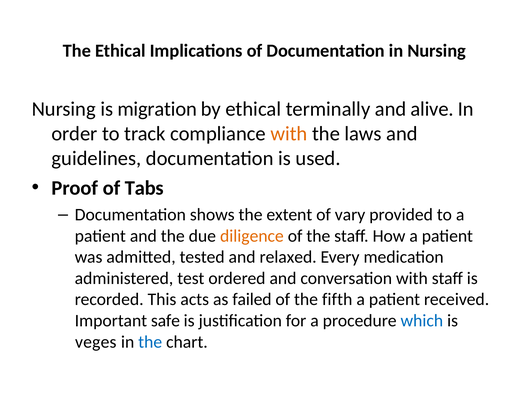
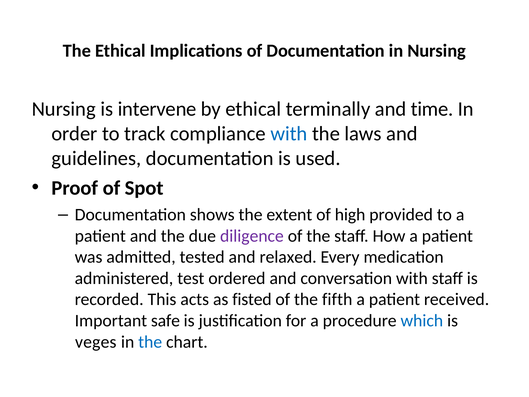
migration: migration -> intervene
alive: alive -> time
with at (289, 134) colour: orange -> blue
Tabs: Tabs -> Spot
vary: vary -> high
diligence colour: orange -> purple
failed: failed -> fisted
